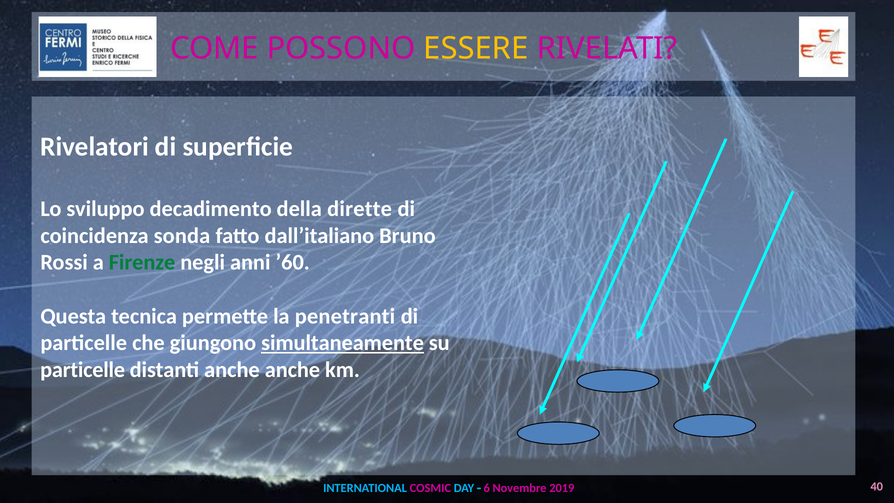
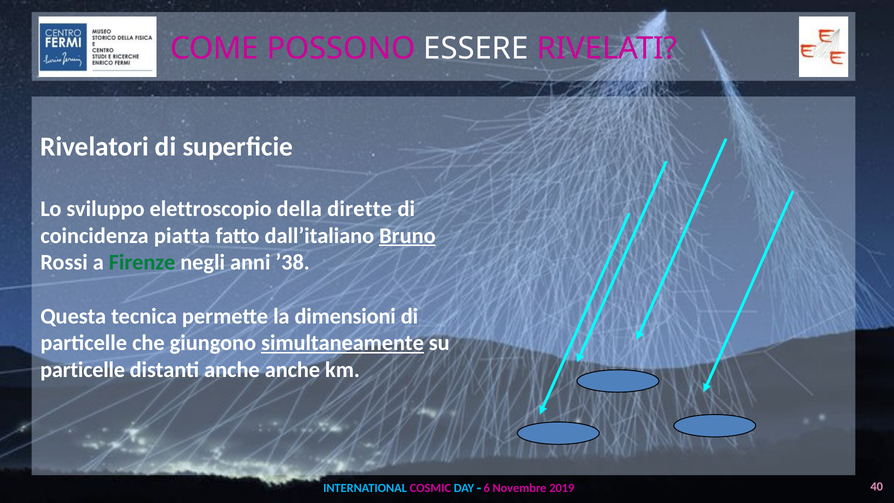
ESSERE colour: yellow -> white
decadimento: decadimento -> elettroscopio
sonda: sonda -> piatta
Bruno underline: none -> present
’60: ’60 -> ’38
penetranti: penetranti -> dimensioni
